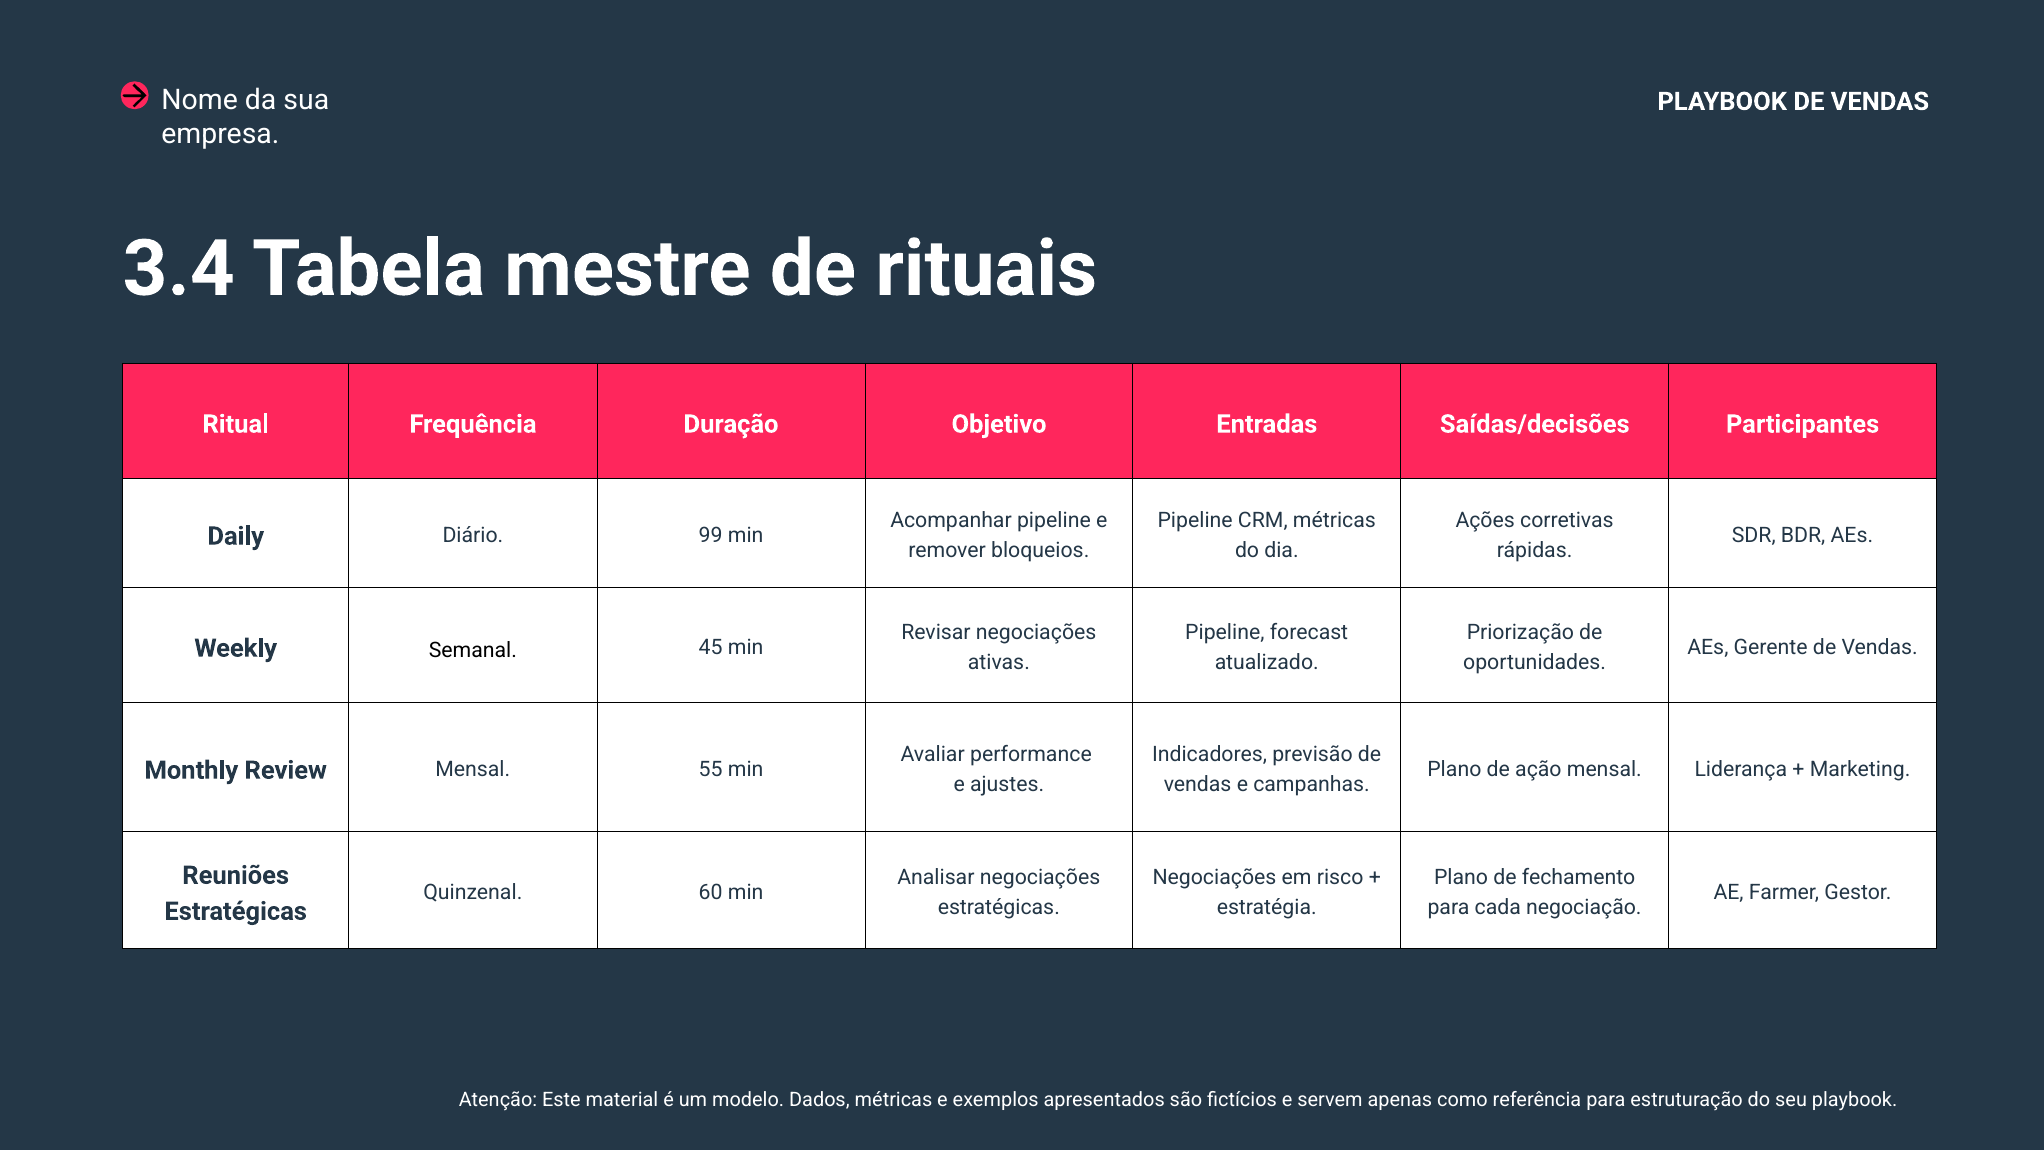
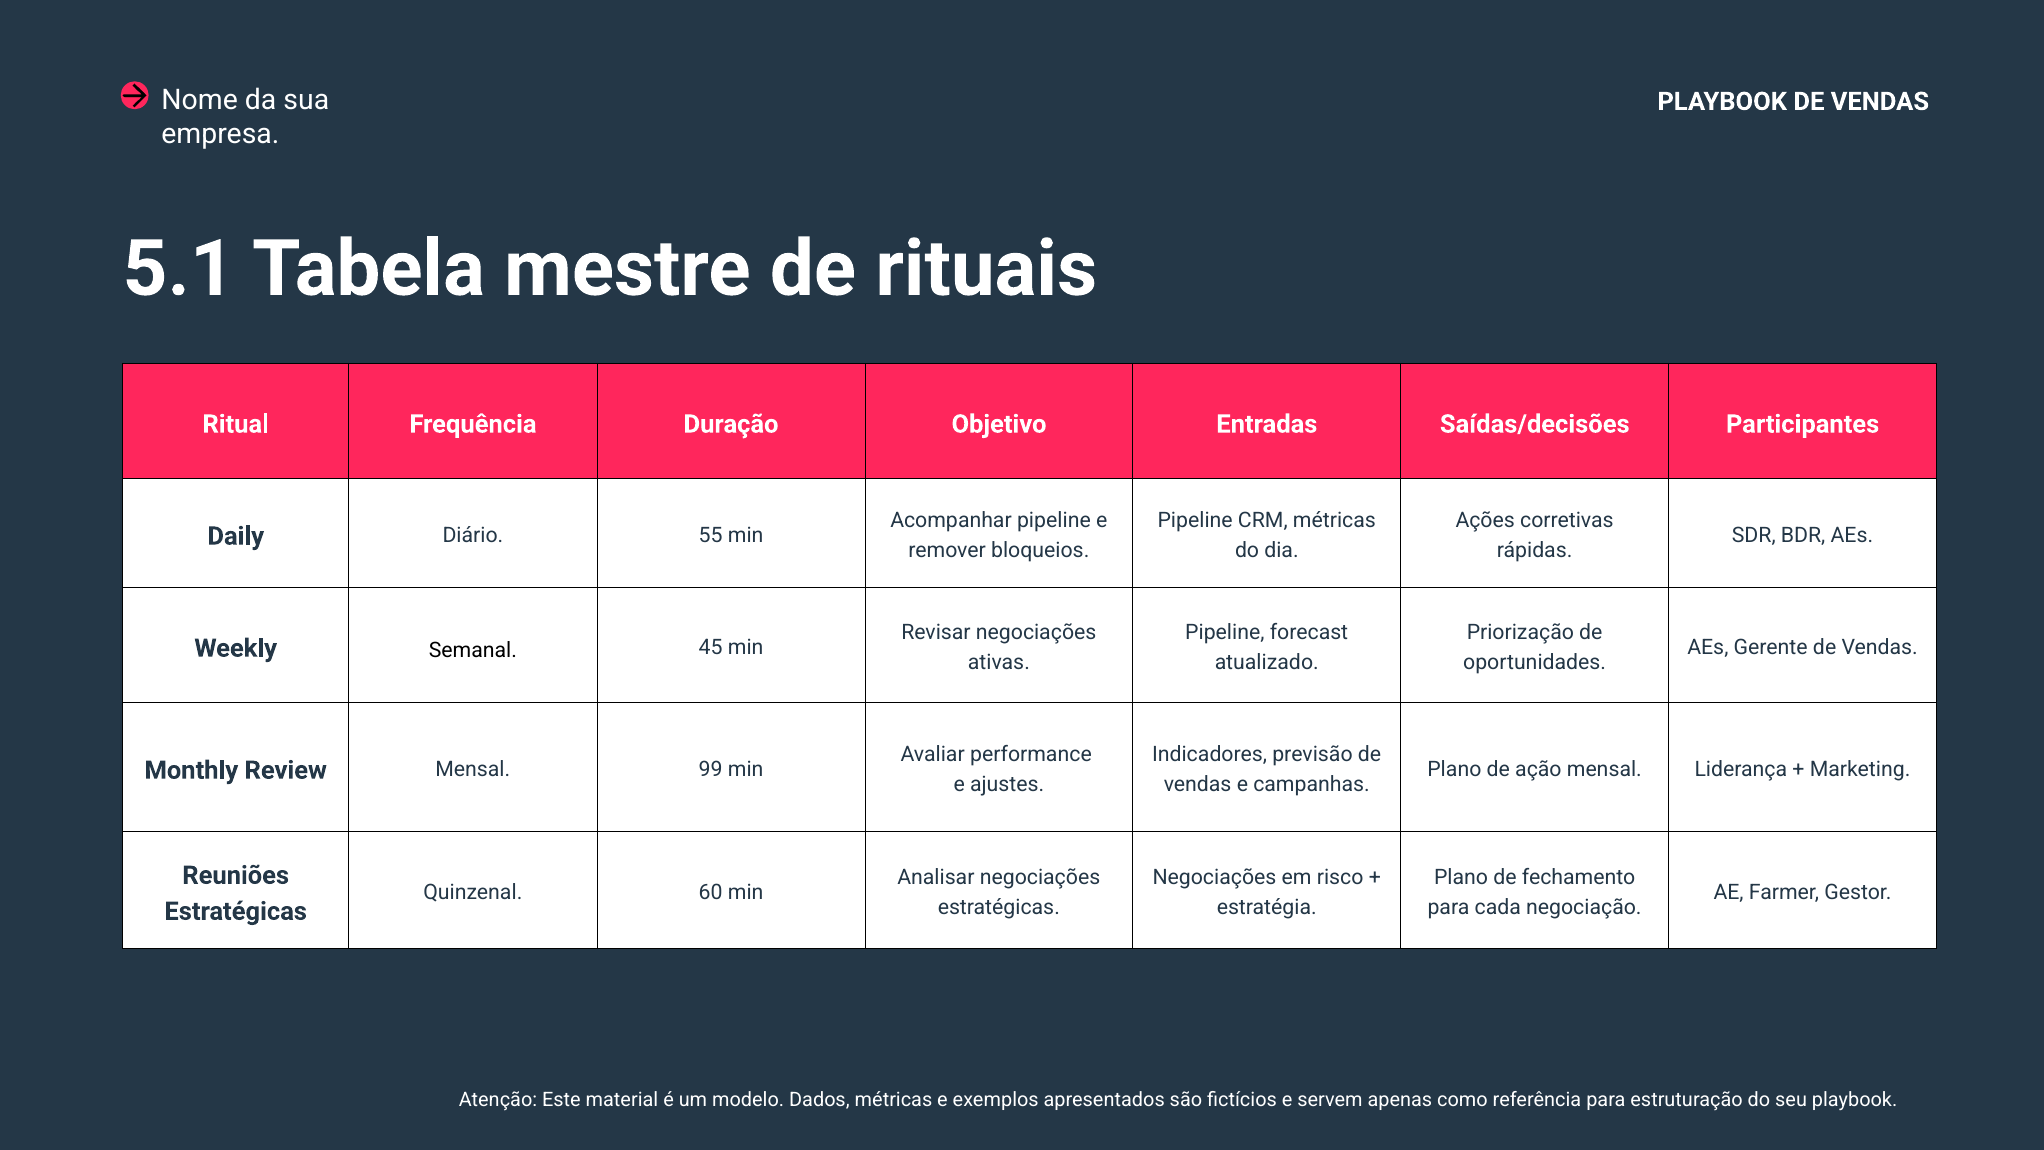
3.4: 3.4 -> 5.1
99: 99 -> 55
55: 55 -> 99
